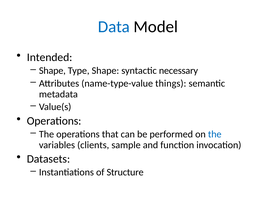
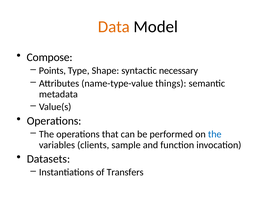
Data colour: blue -> orange
Intended: Intended -> Compose
Shape at (52, 71): Shape -> Points
Structure: Structure -> Transfers
